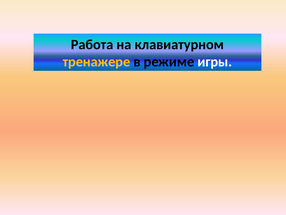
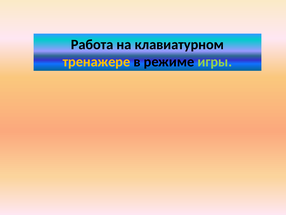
игры colour: white -> light green
